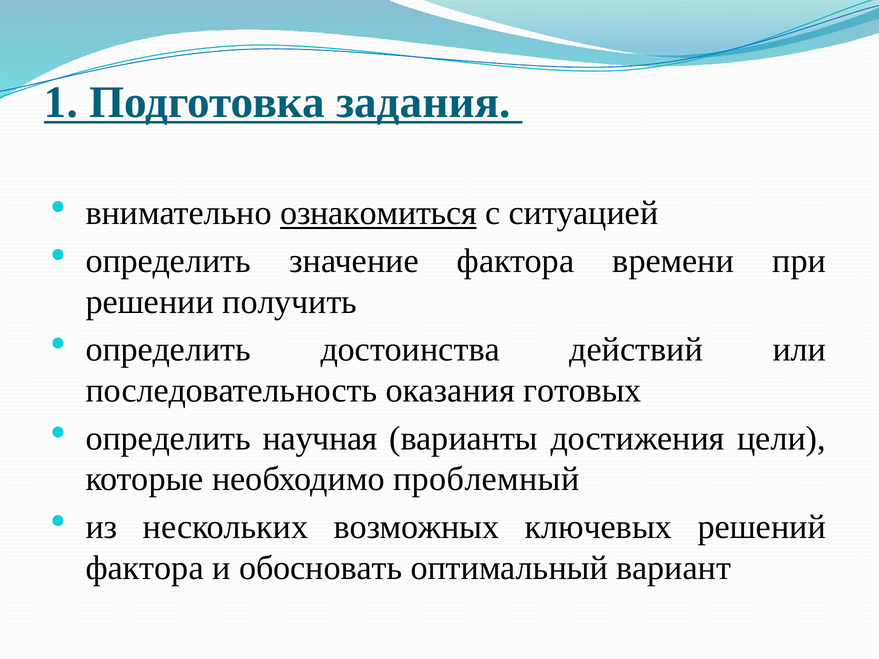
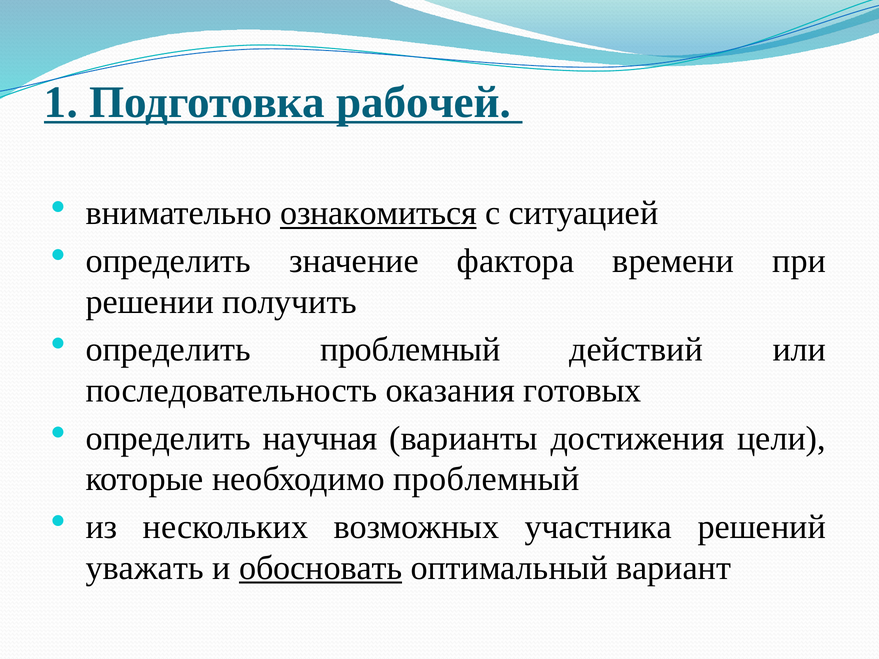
задания: задания -> рабочей
определить достоинства: достоинства -> проблемный
ключевых: ключевых -> участника
фактора at (145, 568): фактора -> уважать
обосновать underline: none -> present
